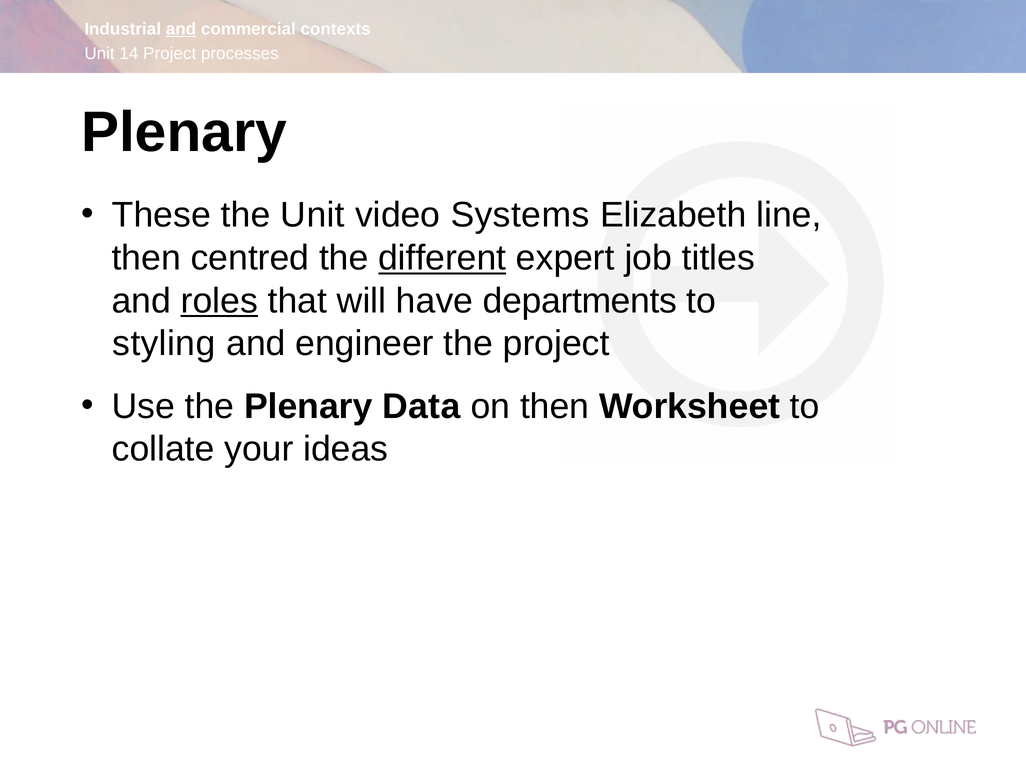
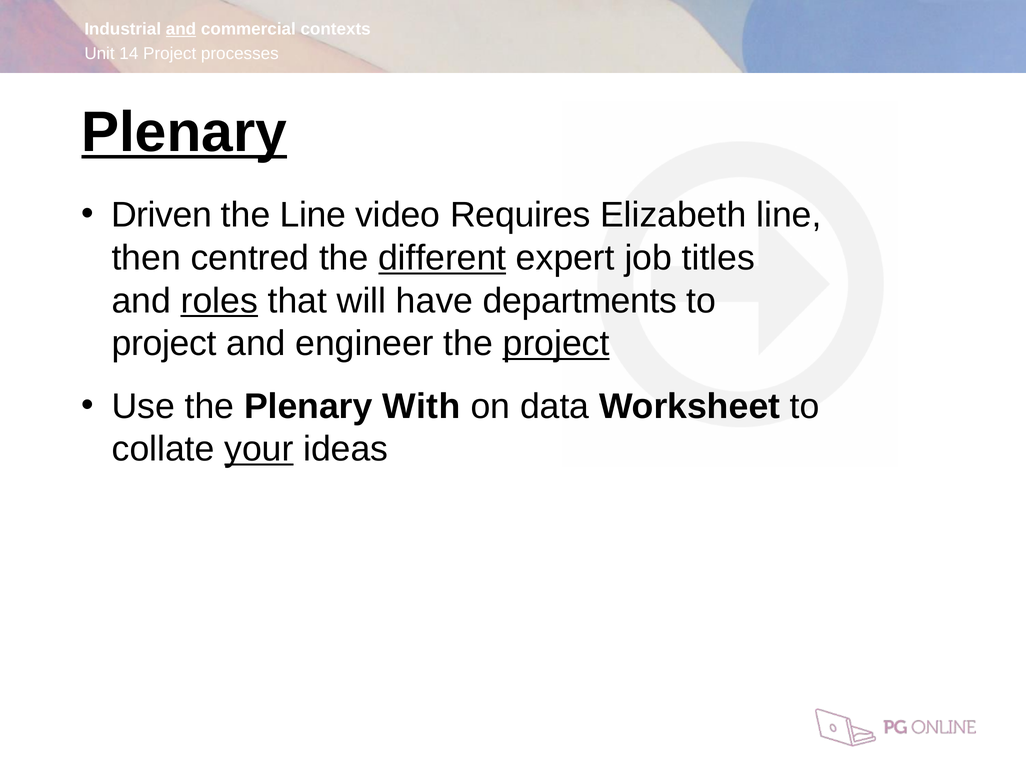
Plenary at (184, 132) underline: none -> present
These: These -> Driven
the Unit: Unit -> Line
Systems: Systems -> Requires
styling at (164, 343): styling -> project
project at (556, 343) underline: none -> present
Data: Data -> With
on then: then -> data
your underline: none -> present
